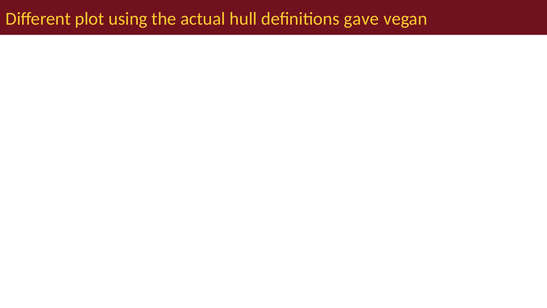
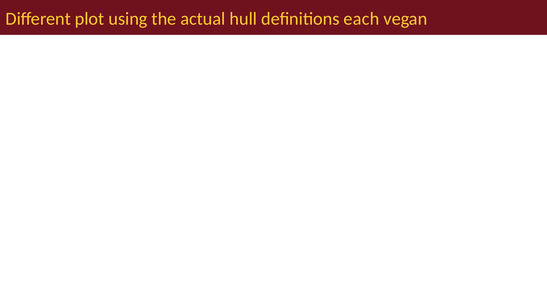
gave: gave -> each
